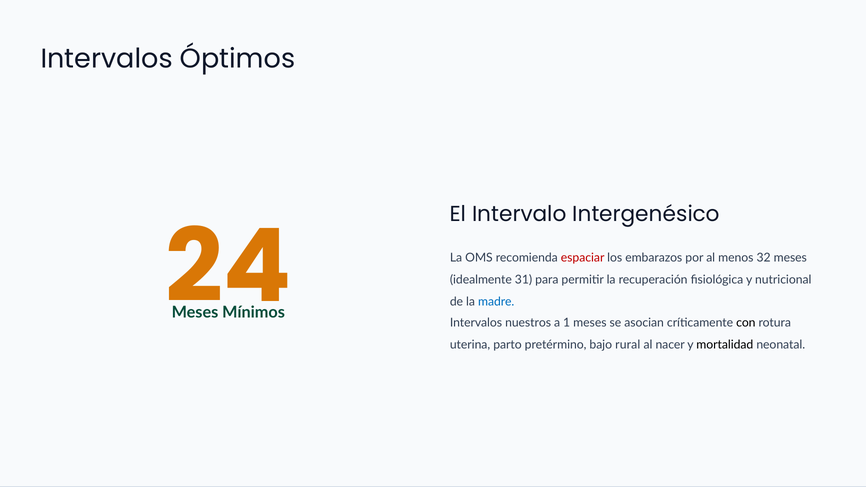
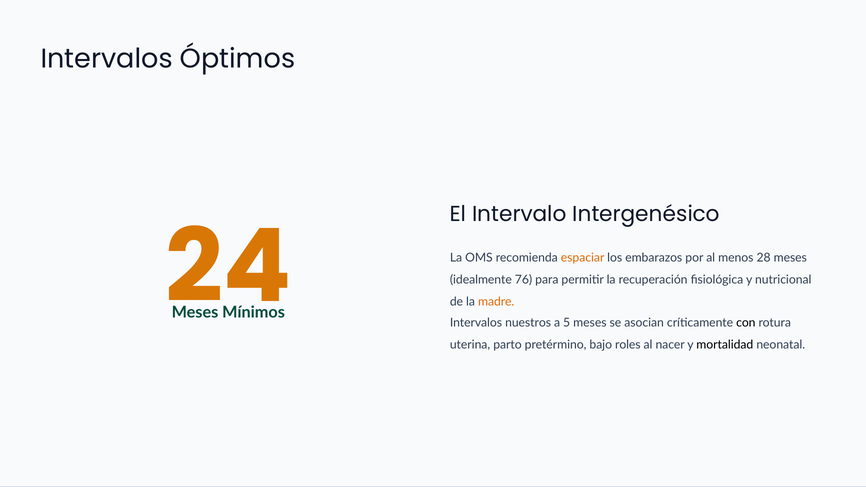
espaciar colour: red -> orange
32: 32 -> 28
31: 31 -> 76
madre colour: blue -> orange
1: 1 -> 5
rural: rural -> roles
